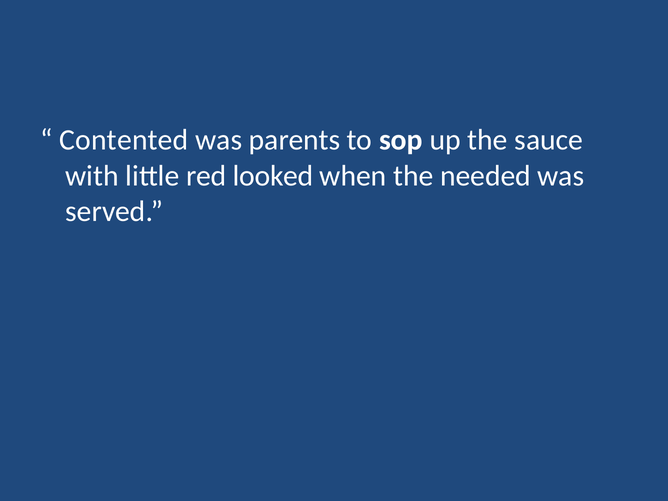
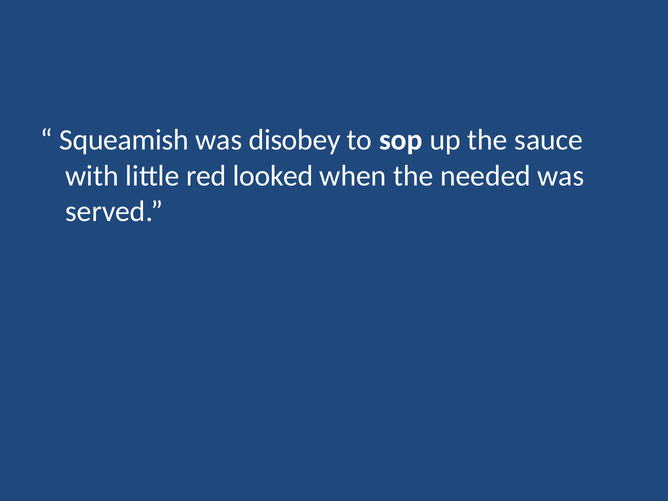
Contented: Contented -> Squeamish
parents: parents -> disobey
